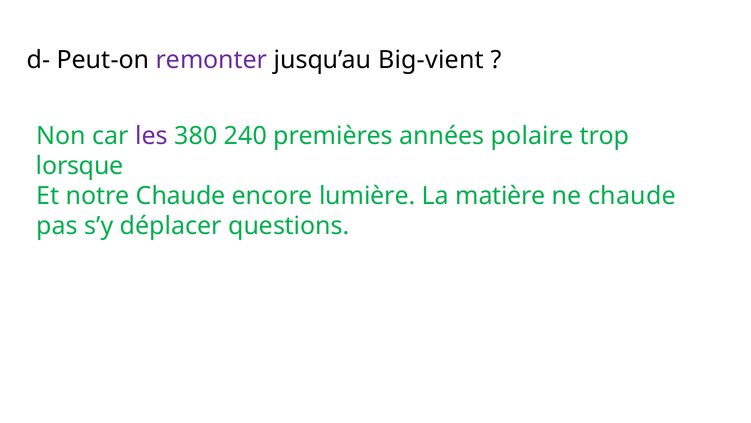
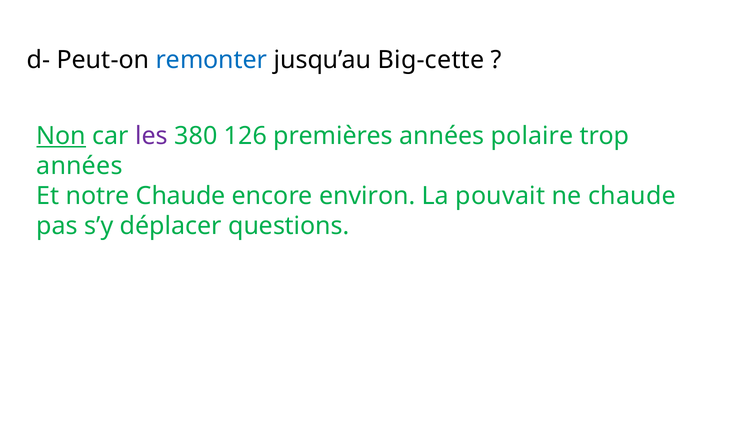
remonter colour: purple -> blue
Big-vient: Big-vient -> Big-cette
Non underline: none -> present
240: 240 -> 126
lorsque at (80, 166): lorsque -> années
lumière: lumière -> environ
matière: matière -> pouvait
